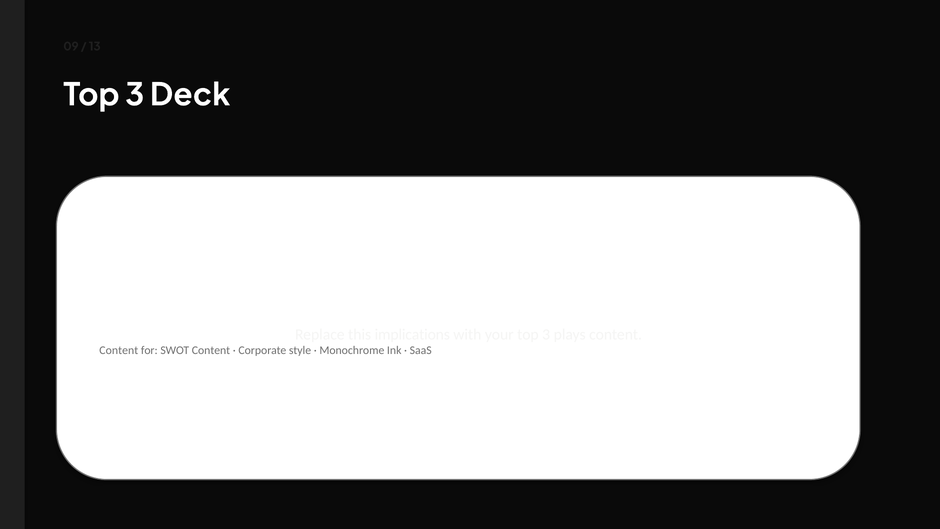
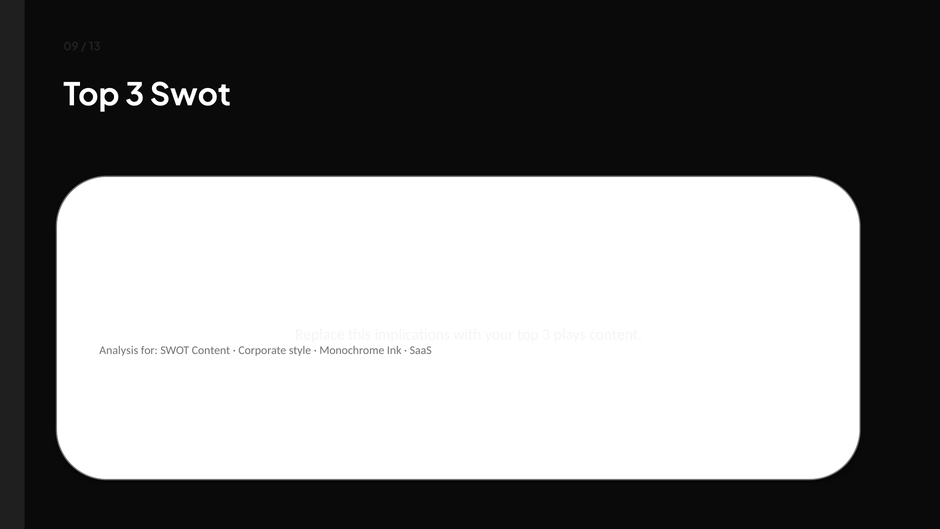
3 Deck: Deck -> Swot
Content at (119, 350): Content -> Analysis
